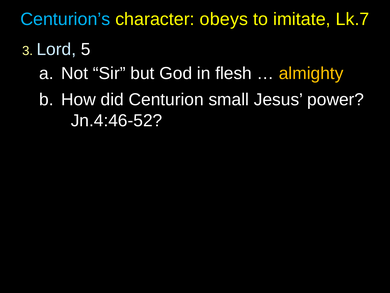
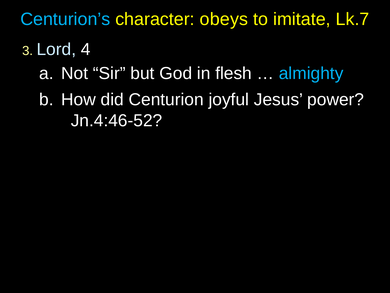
5: 5 -> 4
almighty colour: yellow -> light blue
small: small -> joyful
